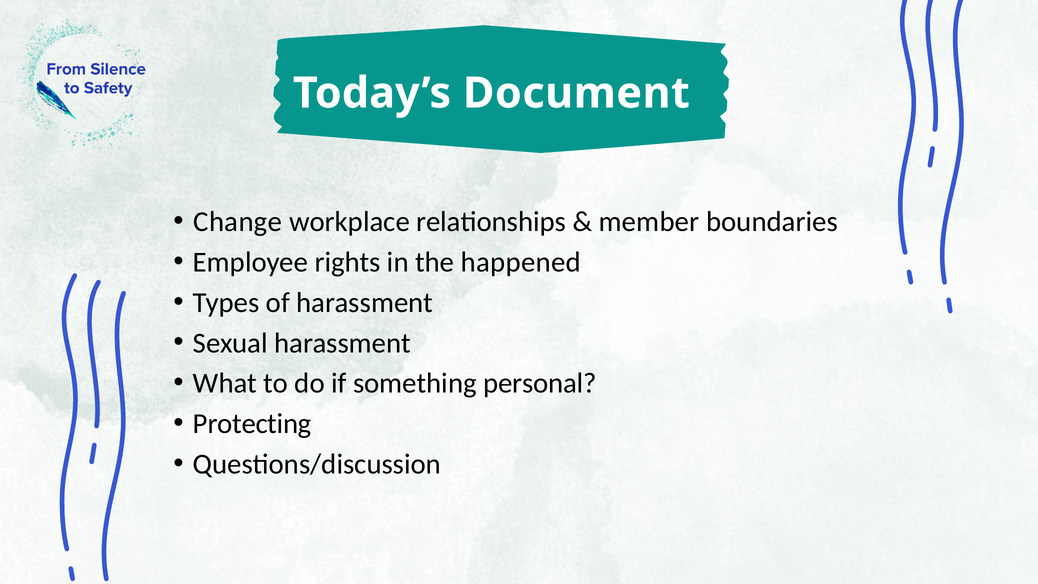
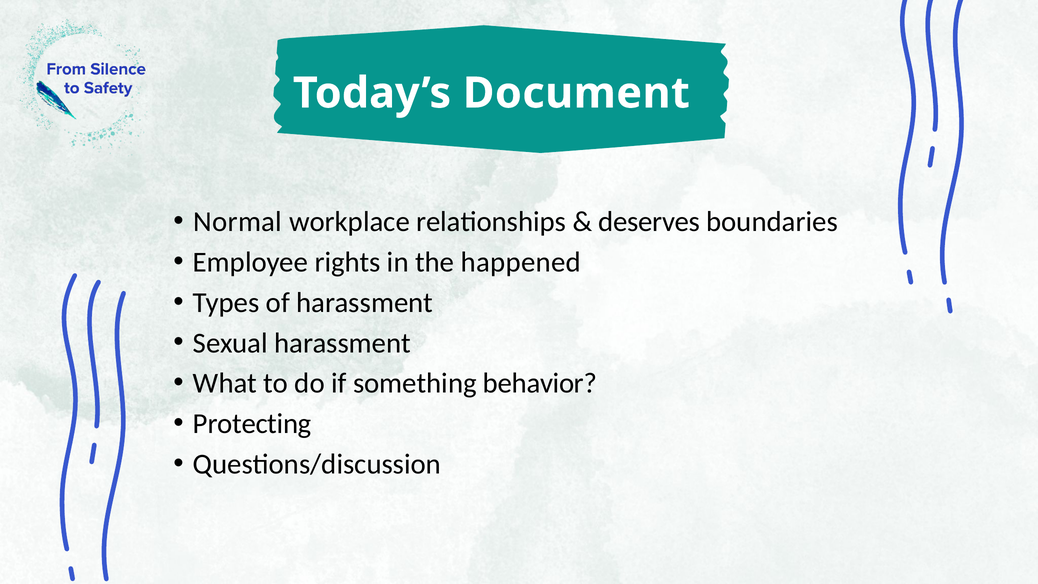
Change: Change -> Normal
member: member -> deserves
personal: personal -> behavior
